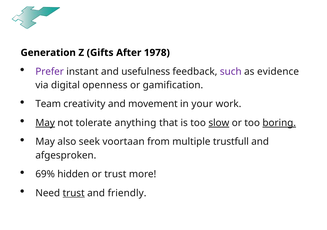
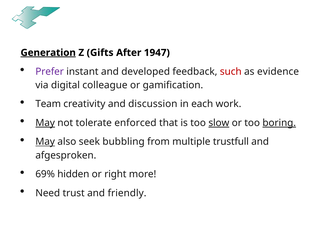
Generation underline: none -> present
1978: 1978 -> 1947
usefulness: usefulness -> developed
such colour: purple -> red
openness: openness -> colleague
movement: movement -> discussion
your: your -> each
anything: anything -> enforced
May at (45, 142) underline: none -> present
voortaan: voortaan -> bubbling
or trust: trust -> right
trust at (74, 193) underline: present -> none
